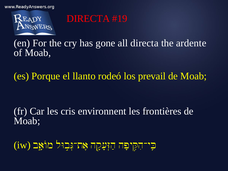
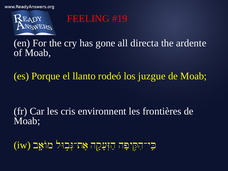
DIRECTA at (88, 19): DIRECTA -> FEELING
prevail: prevail -> juzgue
